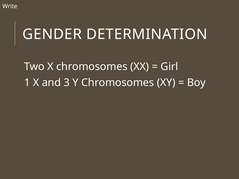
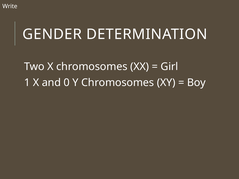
3: 3 -> 0
